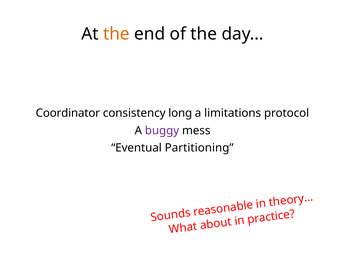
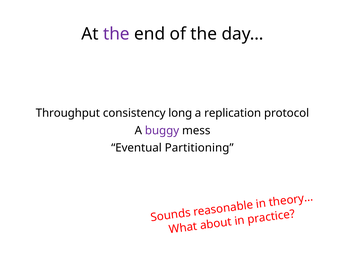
the at (116, 34) colour: orange -> purple
Coordinator: Coordinator -> Throughput
limitations: limitations -> replication
